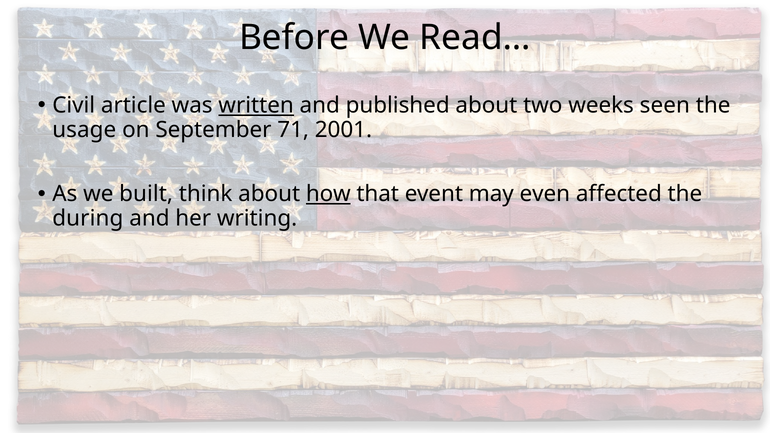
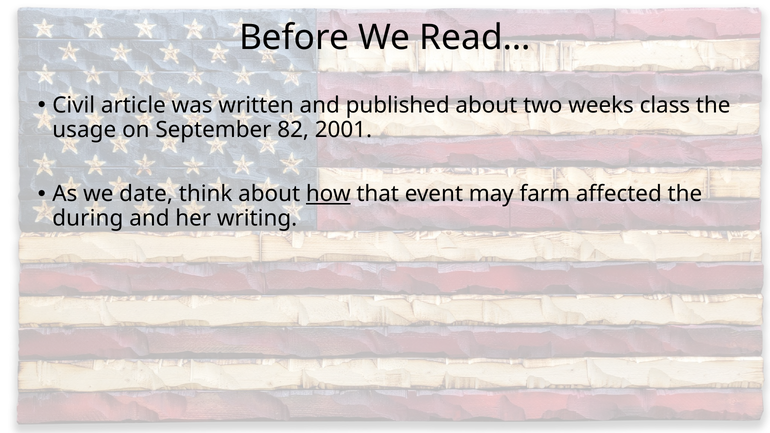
written underline: present -> none
seen: seen -> class
71: 71 -> 82
built: built -> date
even: even -> farm
